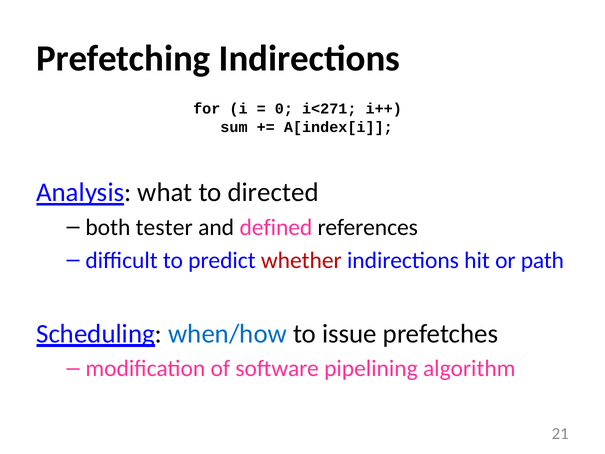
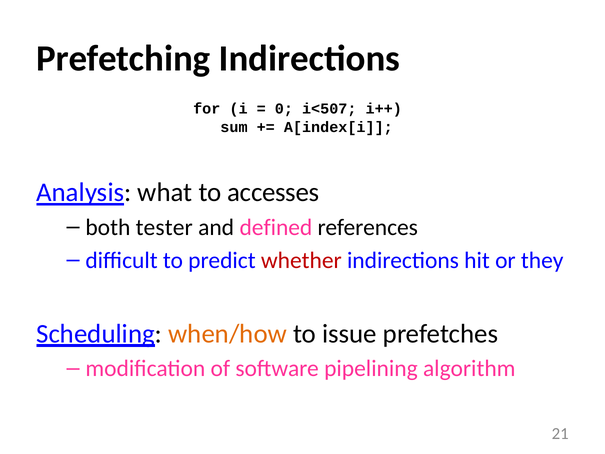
i<271: i<271 -> i<507
directed: directed -> accesses
path: path -> they
when/how colour: blue -> orange
